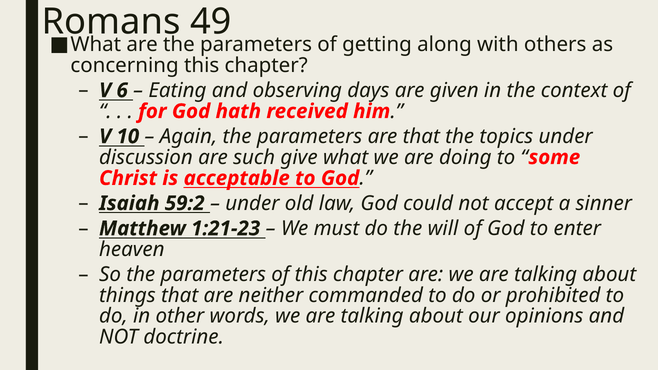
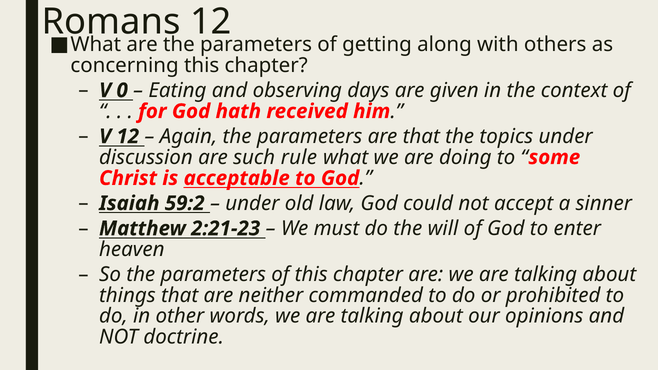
49 at (211, 22): 49 -> 12
6: 6 -> 0
V 10: 10 -> 12
give: give -> rule
1:21-23: 1:21-23 -> 2:21-23
